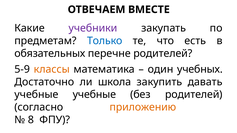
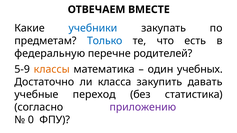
учебники colour: purple -> blue
обязательных: обязательных -> федеральную
школа: школа -> класса
учебные учебные: учебные -> переход
без родителей: родителей -> статистика
приложению colour: orange -> purple
8: 8 -> 0
